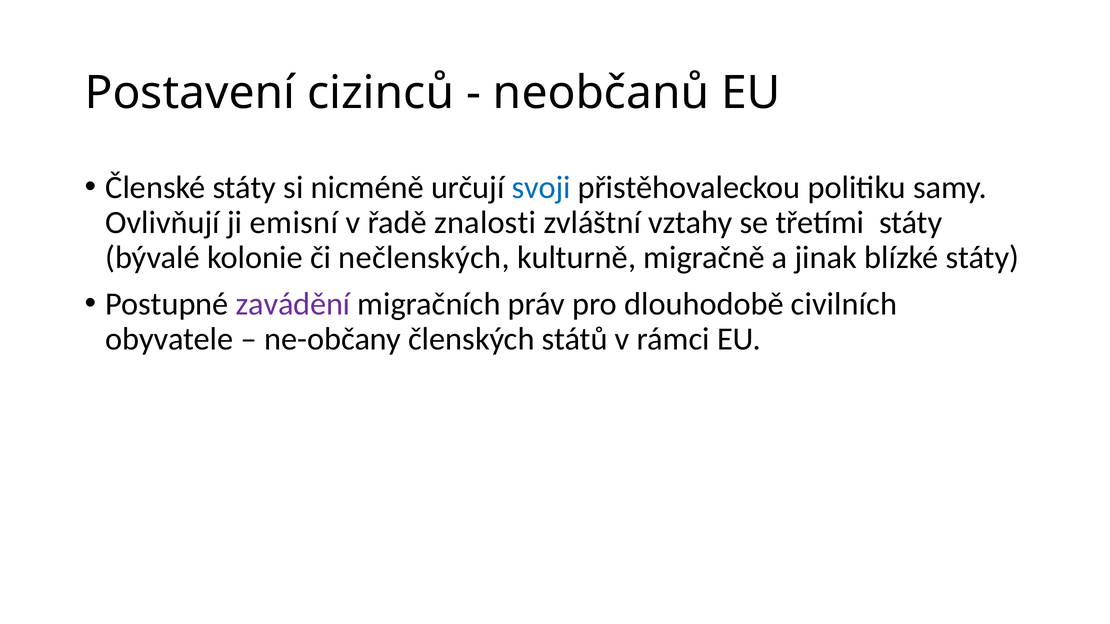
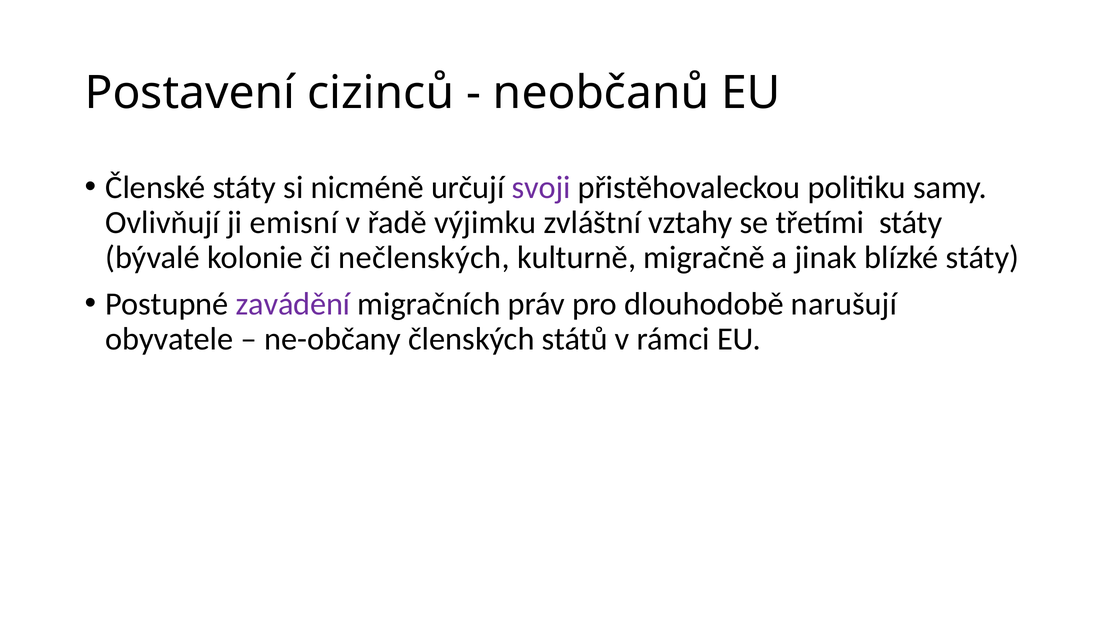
svoji colour: blue -> purple
znalosti: znalosti -> výjimku
civilních: civilních -> narušují
